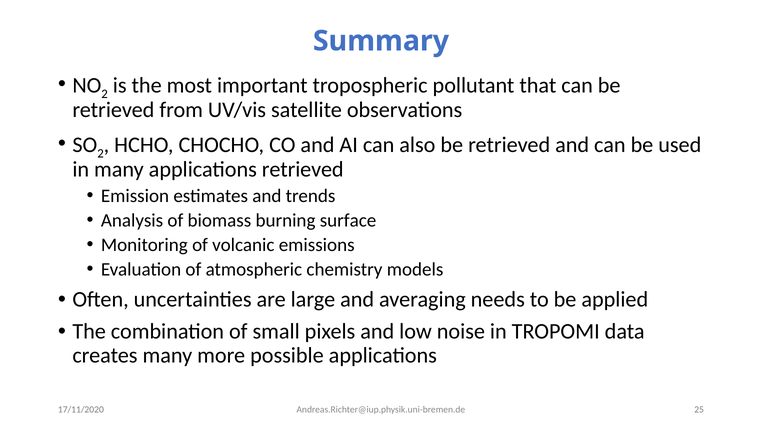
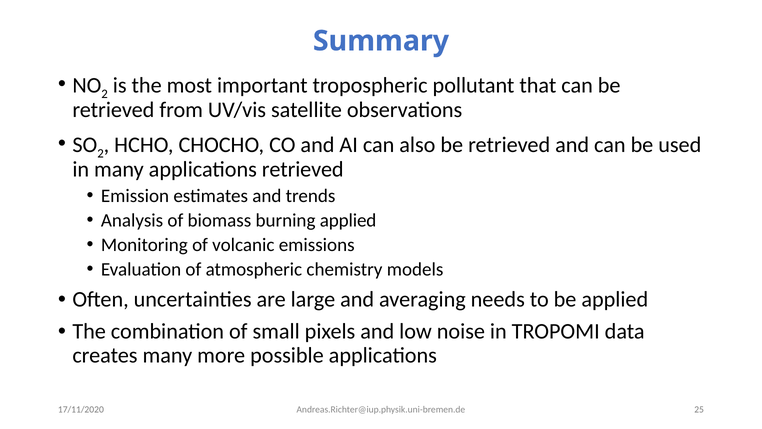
burning surface: surface -> applied
